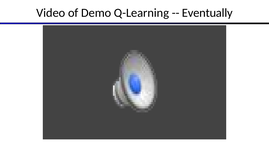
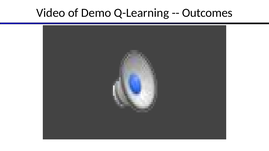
Eventually: Eventually -> Outcomes
